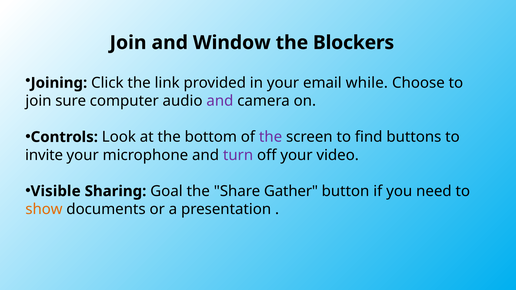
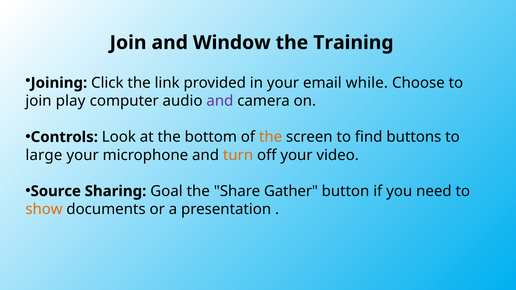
Blockers: Blockers -> Training
sure: sure -> play
the at (271, 137) colour: purple -> orange
invite: invite -> large
turn colour: purple -> orange
Visible: Visible -> Source
